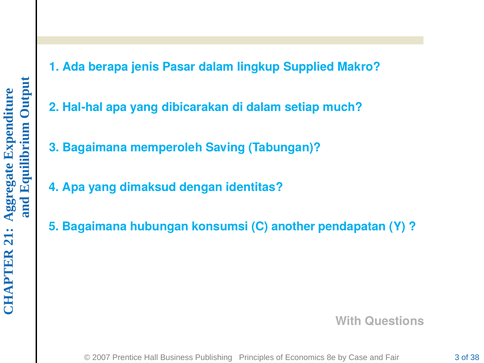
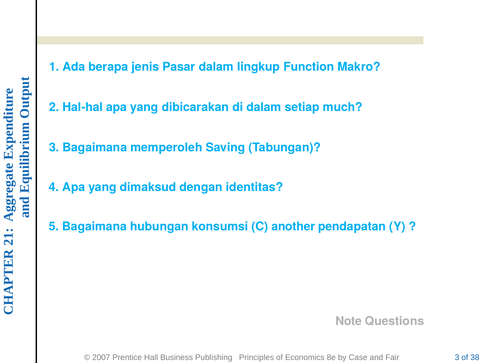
Supplied: Supplied -> Function
With: With -> Note
